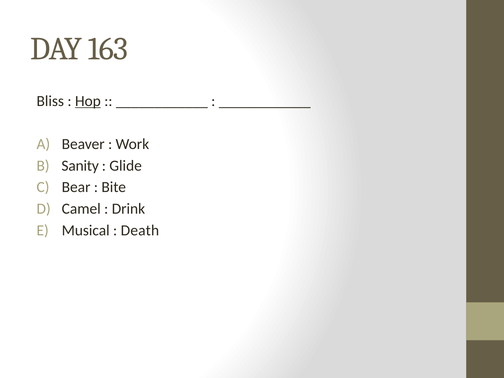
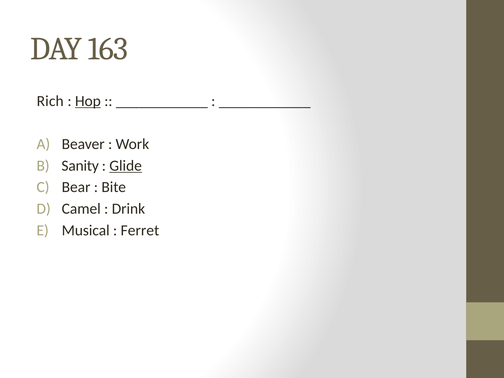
Bliss: Bliss -> Rich
Glide underline: none -> present
Death: Death -> Ferret
